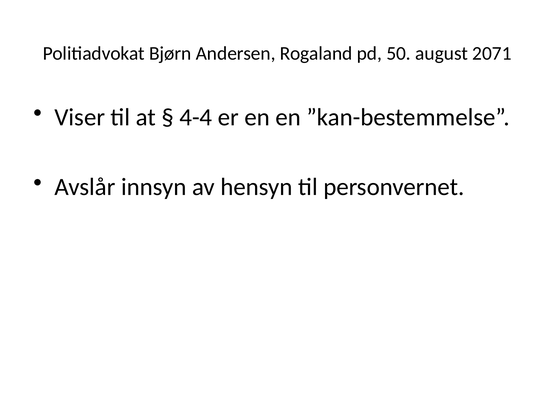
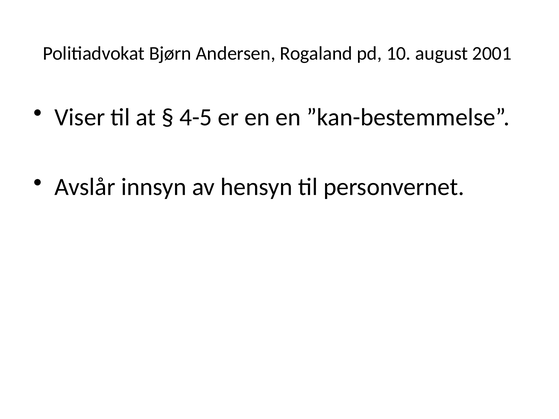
50: 50 -> 10
2071: 2071 -> 2001
4-4: 4-4 -> 4-5
